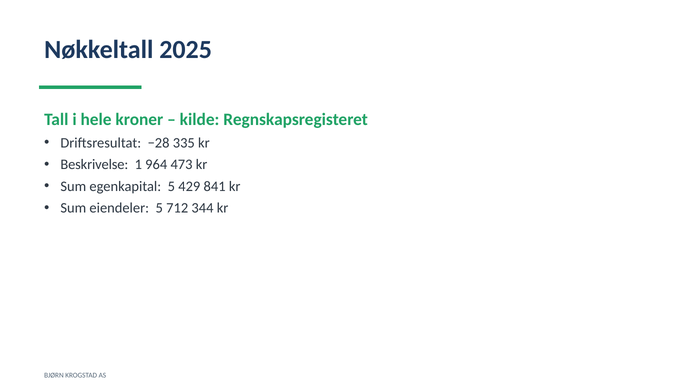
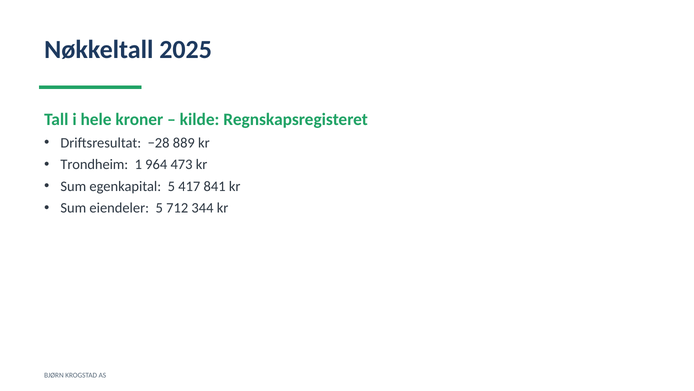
335: 335 -> 889
Beskrivelse: Beskrivelse -> Trondheim
429: 429 -> 417
